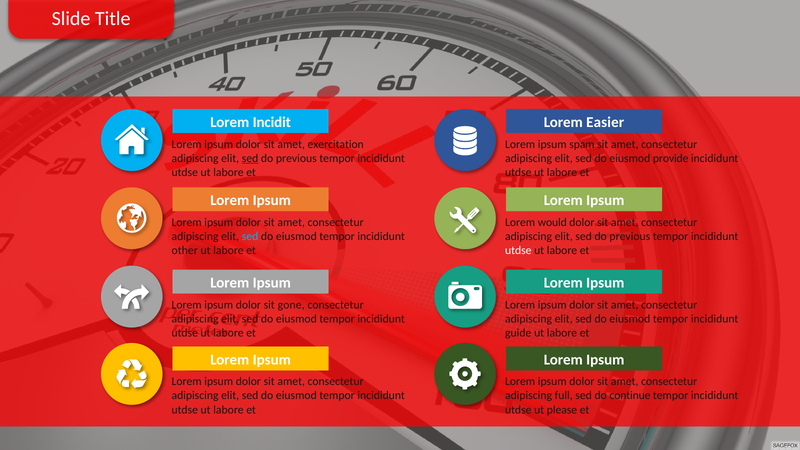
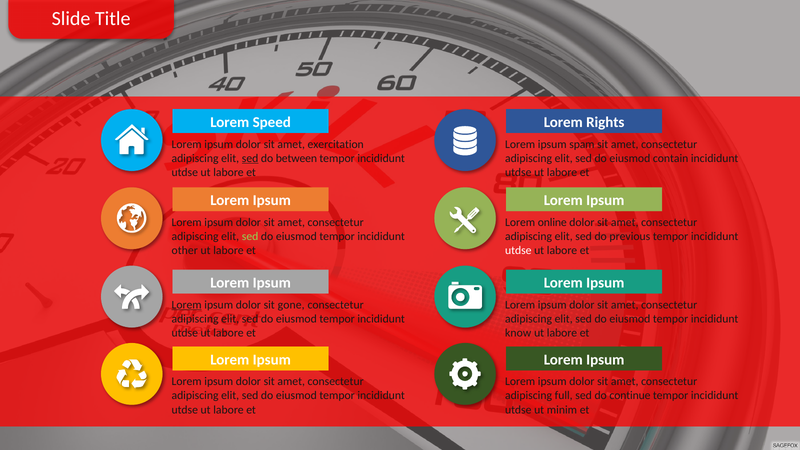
Incidit: Incidit -> Speed
Easier: Easier -> Rights
previous at (296, 158): previous -> between
provide: provide -> contain
would: would -> online
sed at (250, 236) colour: light blue -> light green
Lorem at (187, 305) underline: none -> present
guide: guide -> know
please: please -> minim
